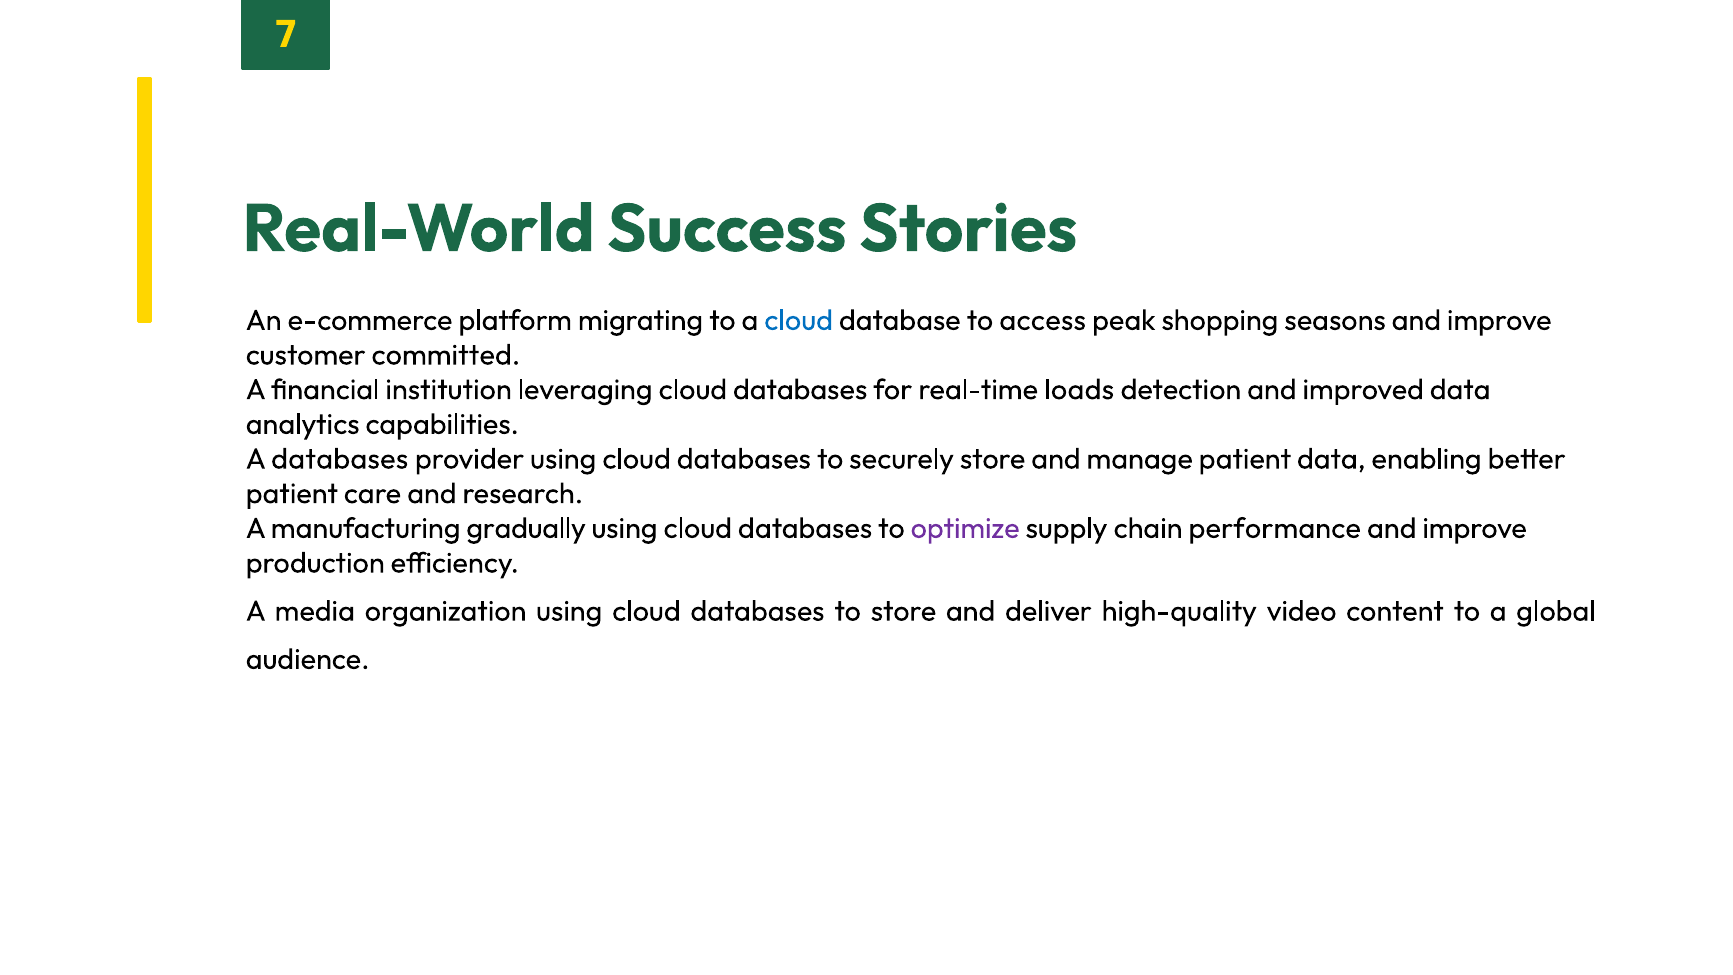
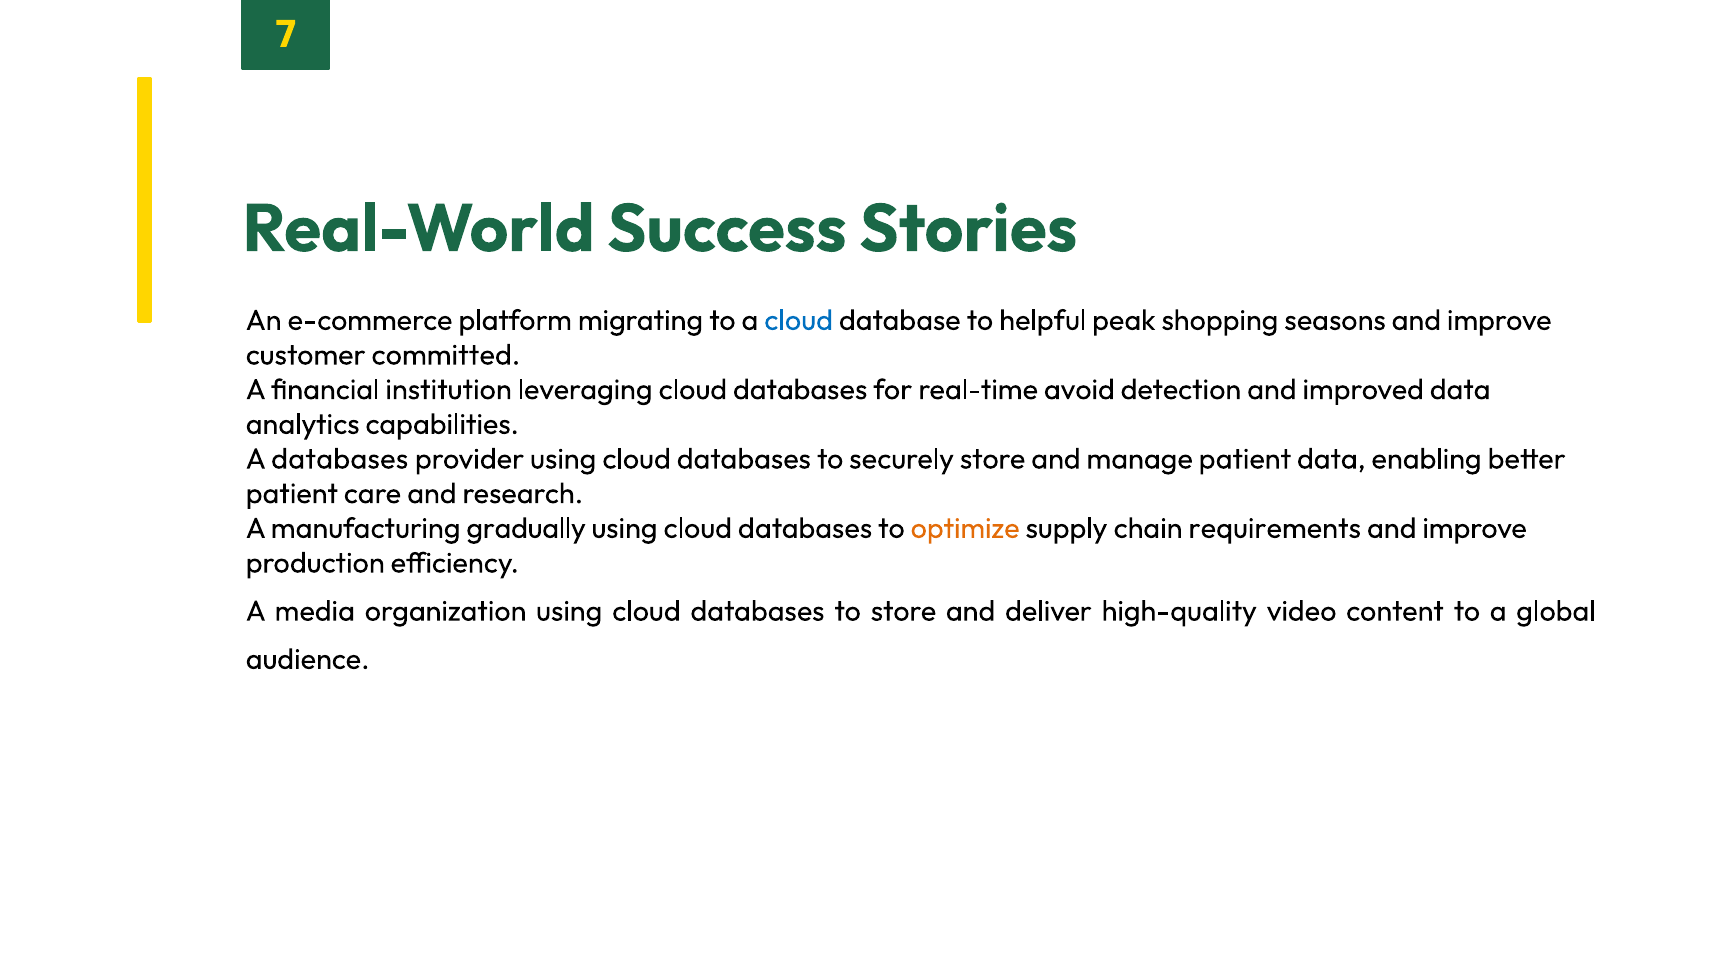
access: access -> helpful
loads: loads -> avoid
optimize colour: purple -> orange
performance: performance -> requirements
